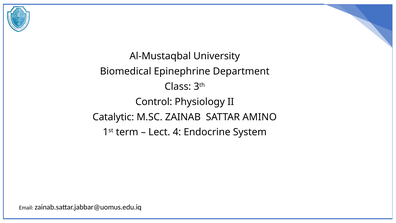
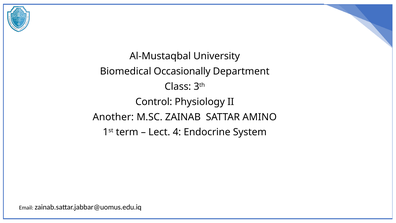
Epinephrine: Epinephrine -> Occasionally
Catalytic: Catalytic -> Another
